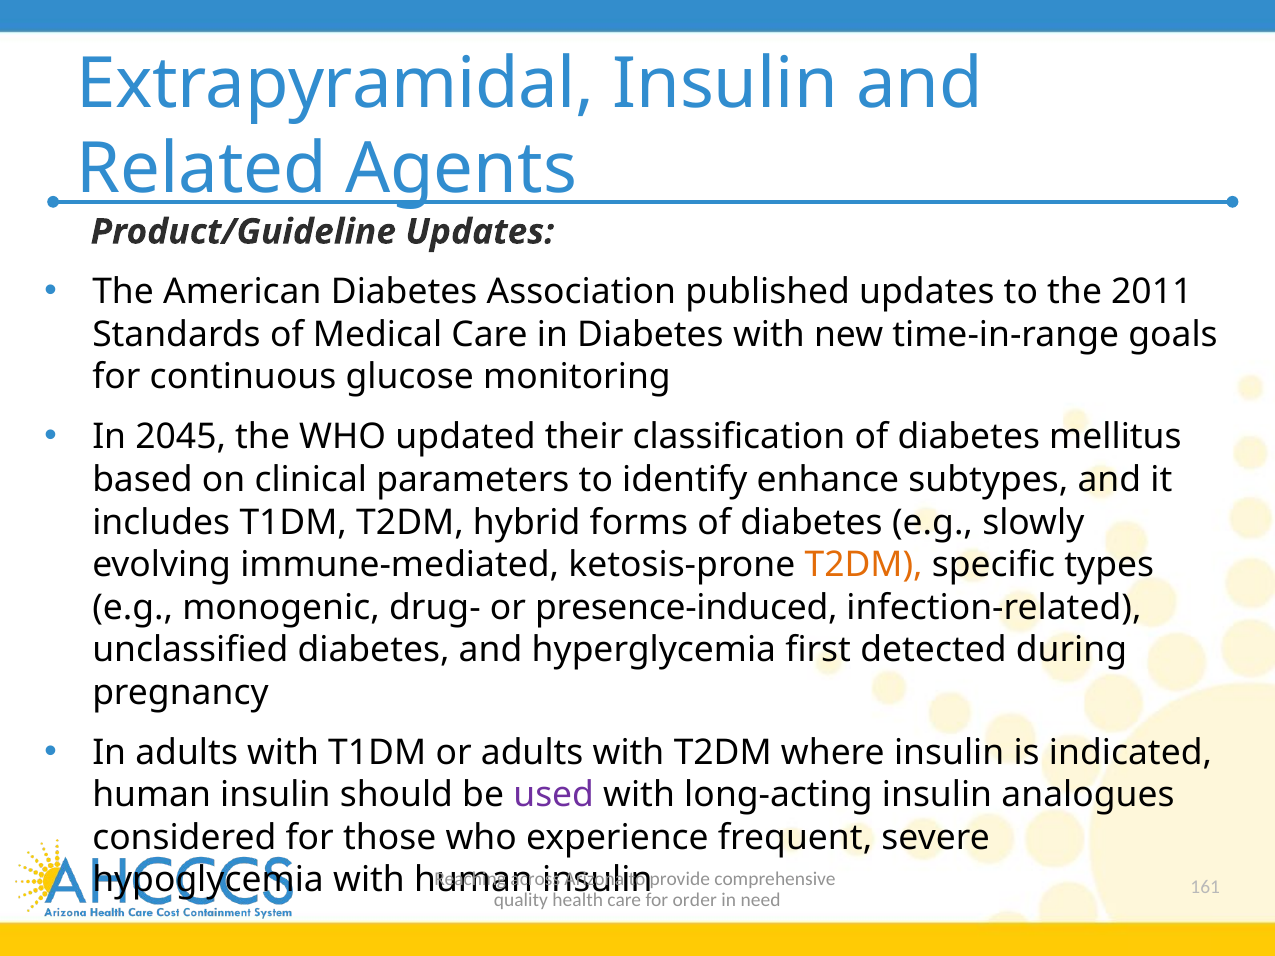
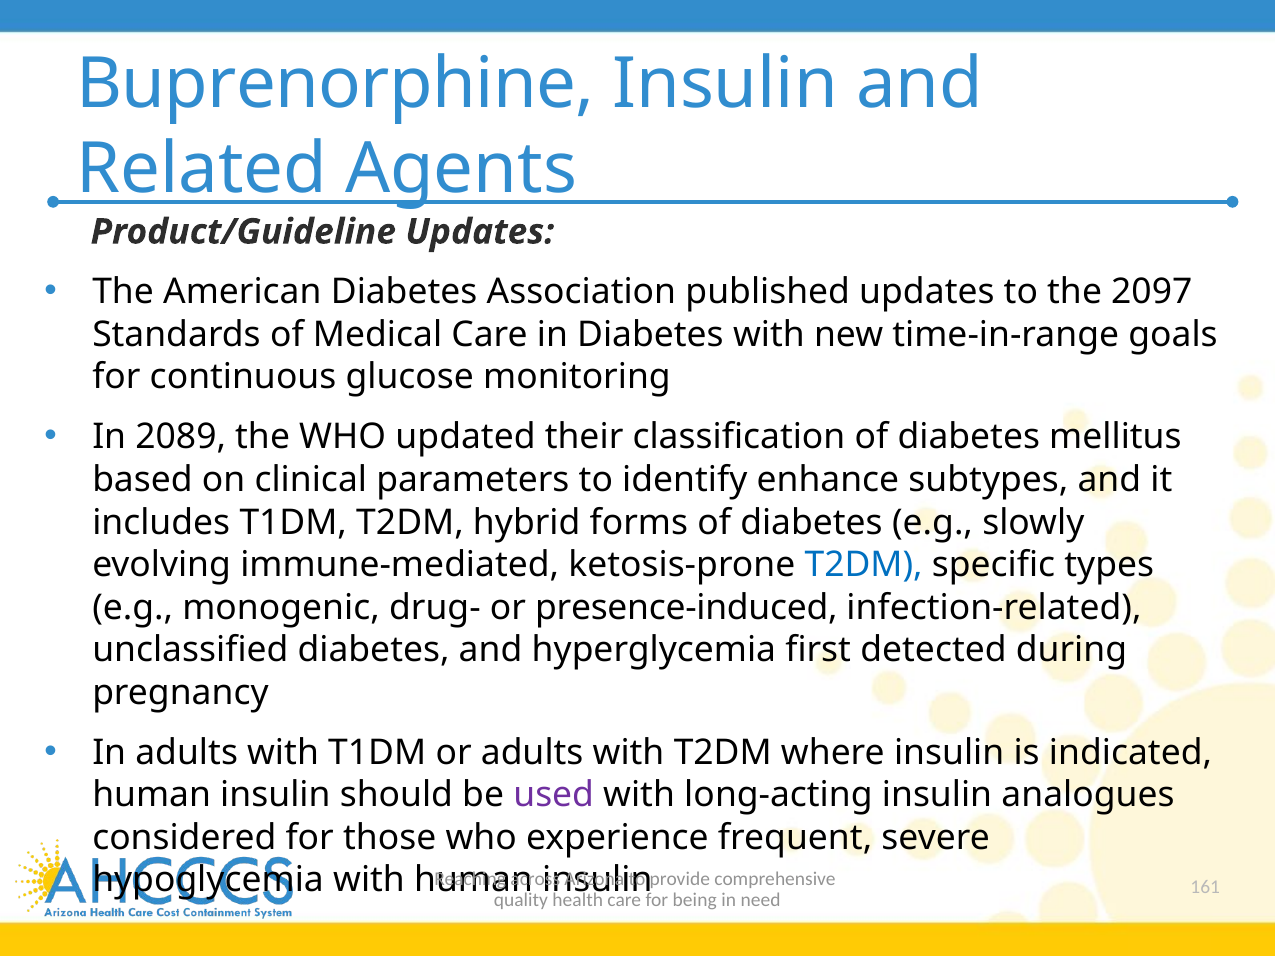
Extrapyramidal: Extrapyramidal -> Buprenorphine
2011: 2011 -> 2097
2045: 2045 -> 2089
T2DM at (864, 565) colour: orange -> blue
order: order -> being
